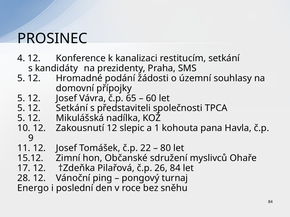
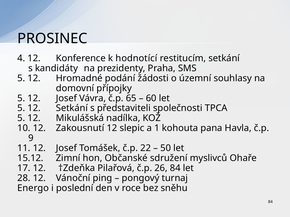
kanalizaci: kanalizaci -> hodnotící
80: 80 -> 50
